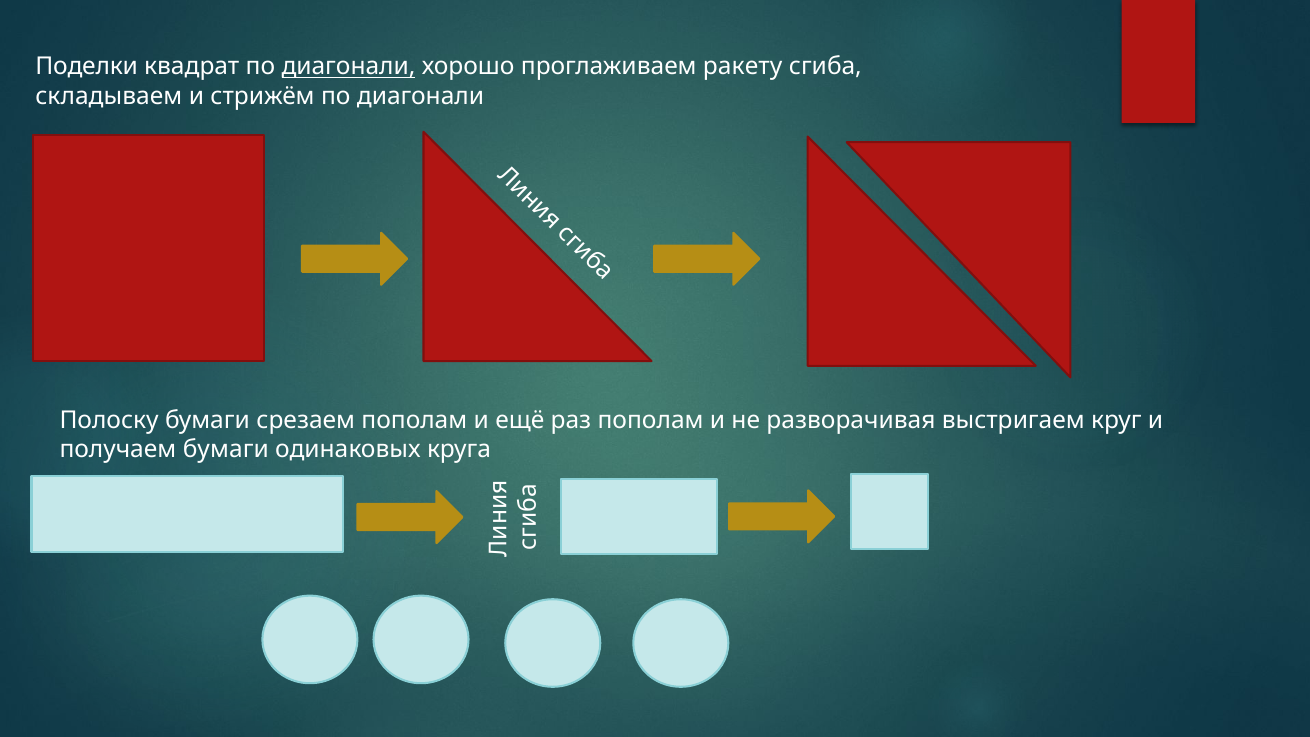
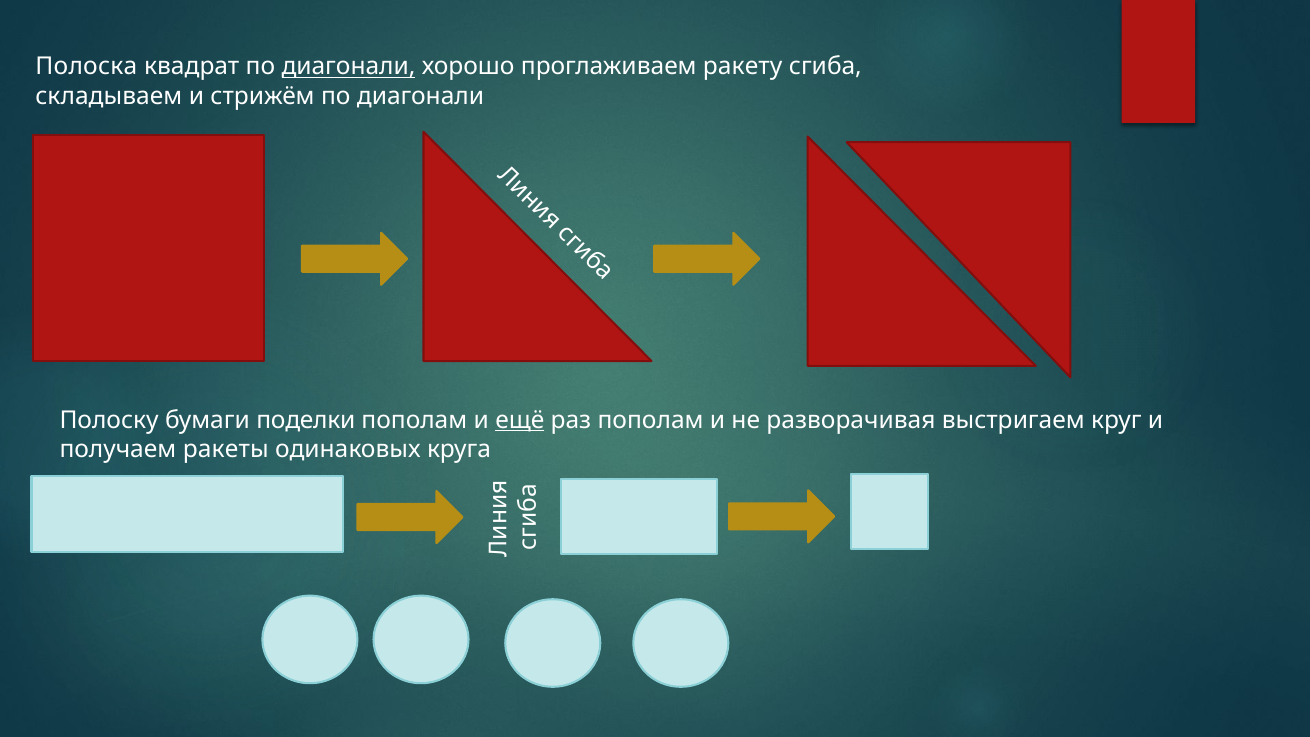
Поделки: Поделки -> Полоска
срезаем: срезаем -> поделки
ещё underline: none -> present
получаем бумаги: бумаги -> ракеты
